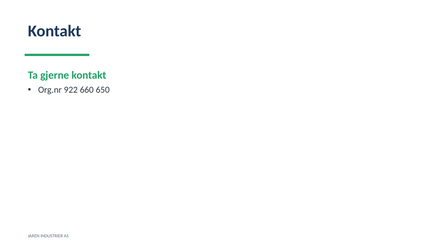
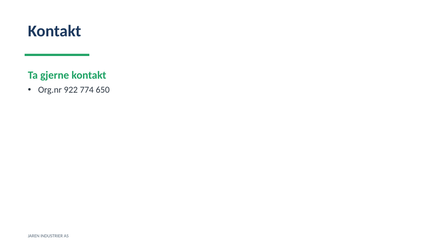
660: 660 -> 774
